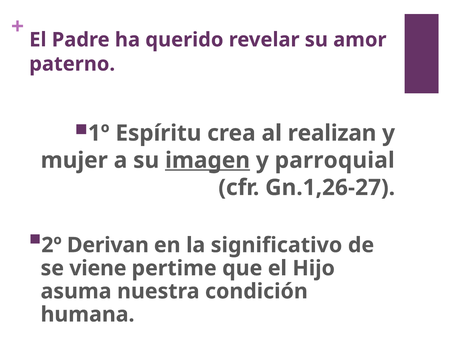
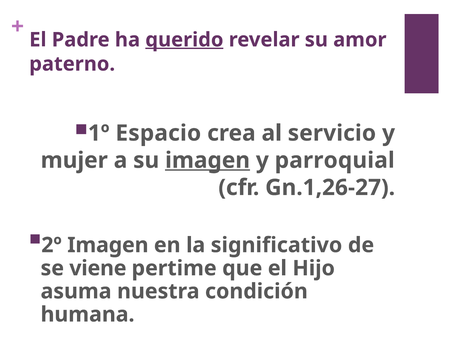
querido underline: none -> present
Espíritu: Espíritu -> Espacio
realizan: realizan -> servicio
2º Derivan: Derivan -> Imagen
